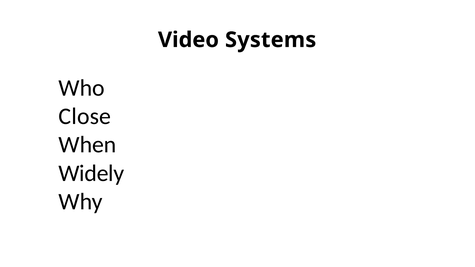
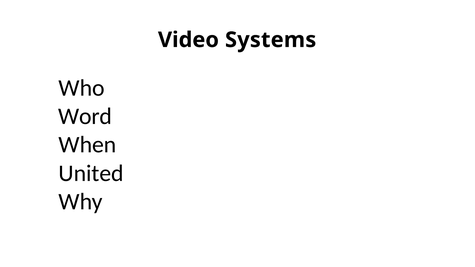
Close: Close -> Word
Widely: Widely -> United
